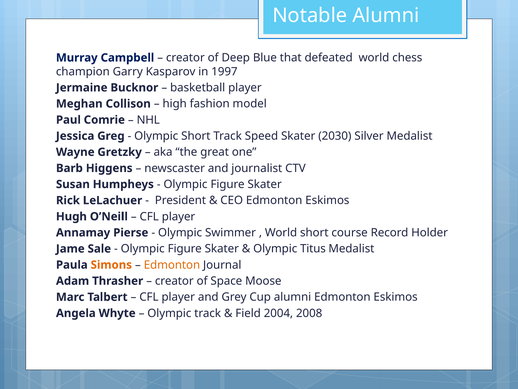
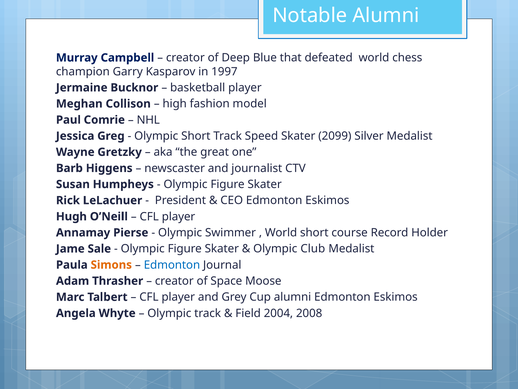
2030: 2030 -> 2099
Titus: Titus -> Club
Edmonton at (172, 265) colour: orange -> blue
